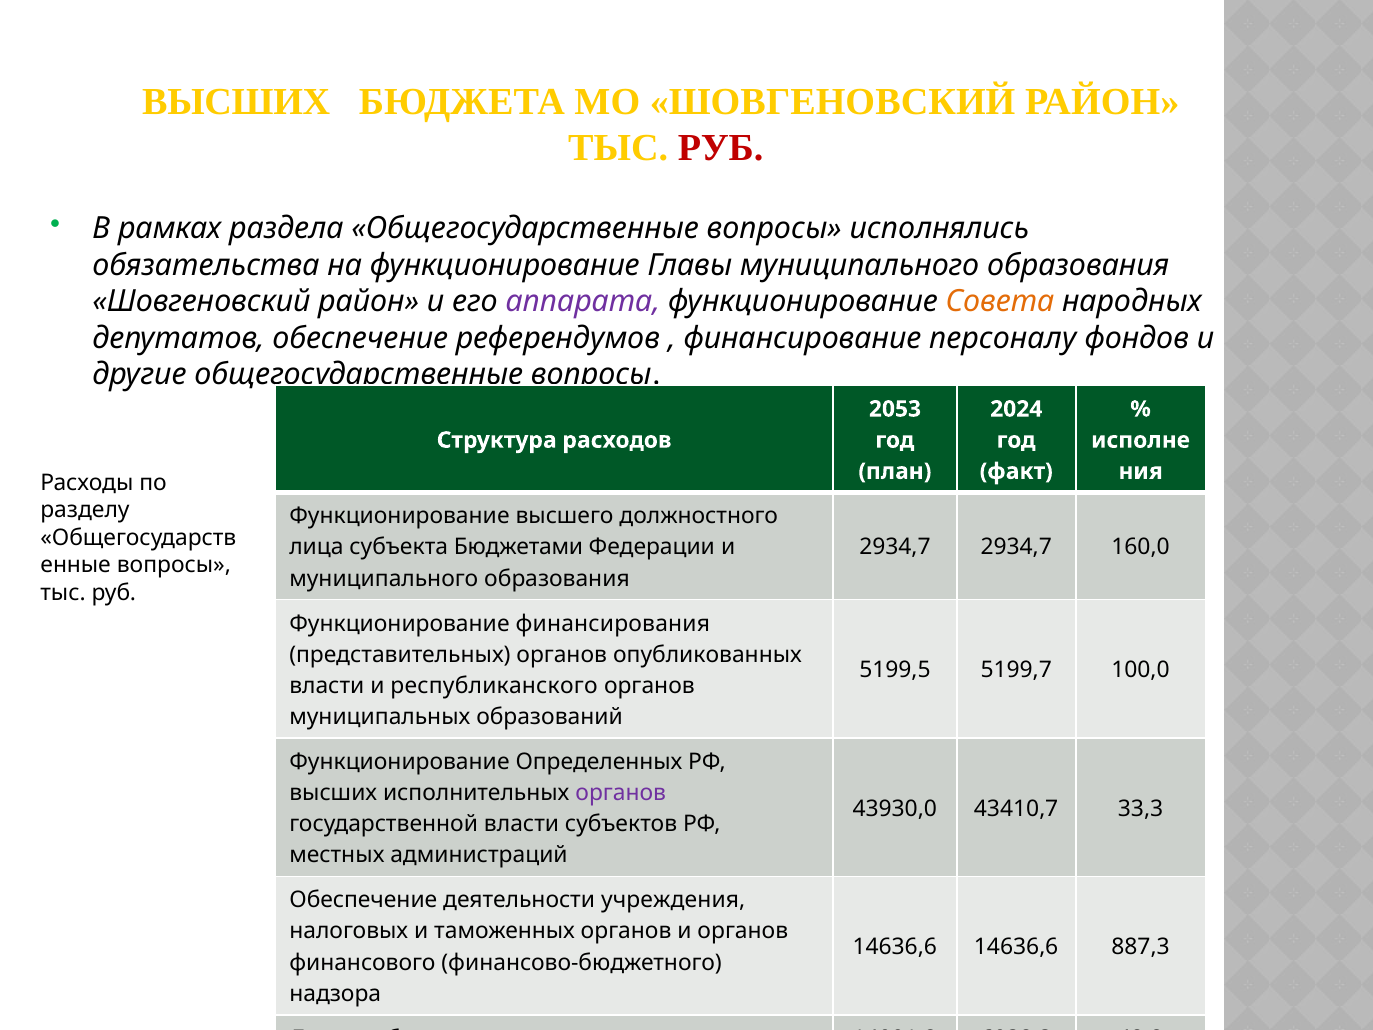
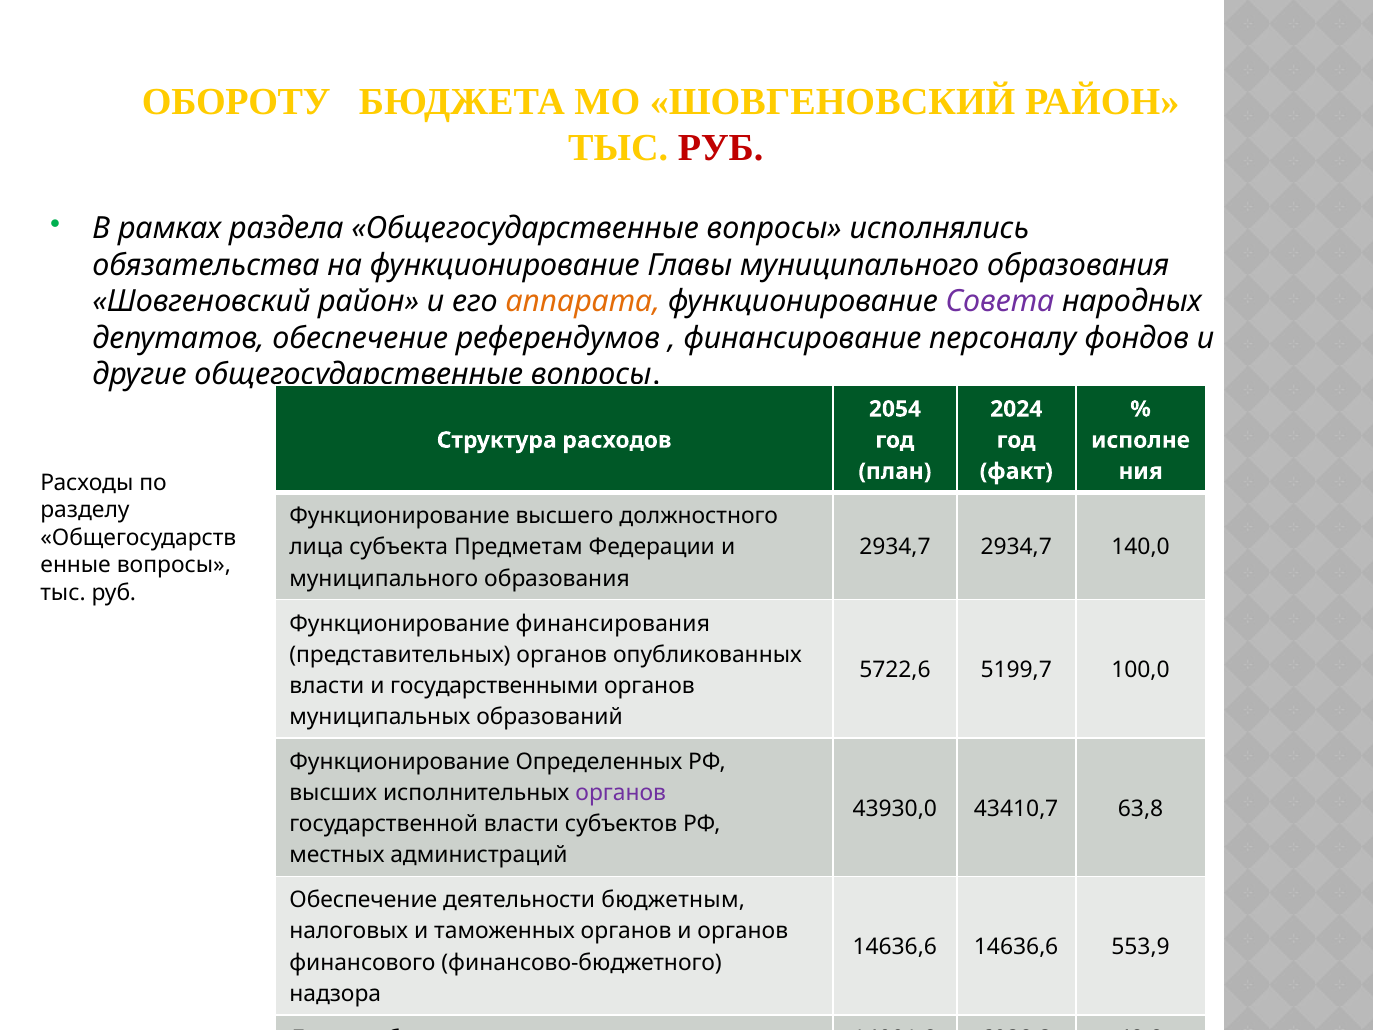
ВЫСШИХ at (236, 102): ВЫСШИХ -> ОБОРОТУ
аппарата colour: purple -> orange
Совета colour: orange -> purple
2053: 2053 -> 2054
Бюджетами: Бюджетами -> Предметам
160,0: 160,0 -> 140,0
5199,5: 5199,5 -> 5722,6
республиканского: республиканского -> государственными
33,3: 33,3 -> 63,8
учреждения: учреждения -> бюджетным
887,3: 887,3 -> 553,9
